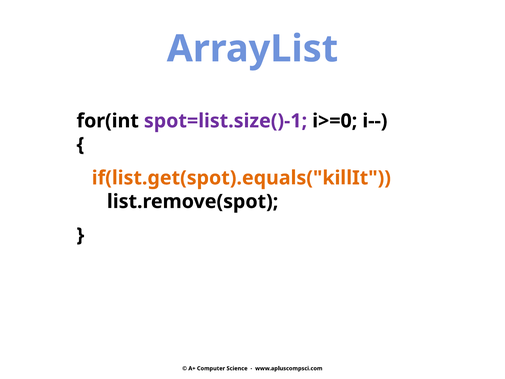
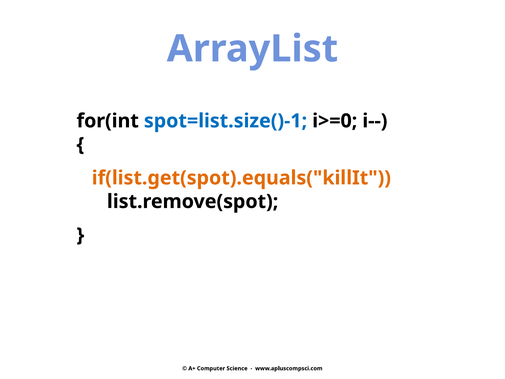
spot=list.size()-1 colour: purple -> blue
